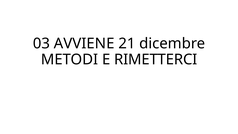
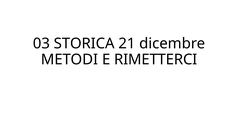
AVVIENE: AVVIENE -> STORICA
